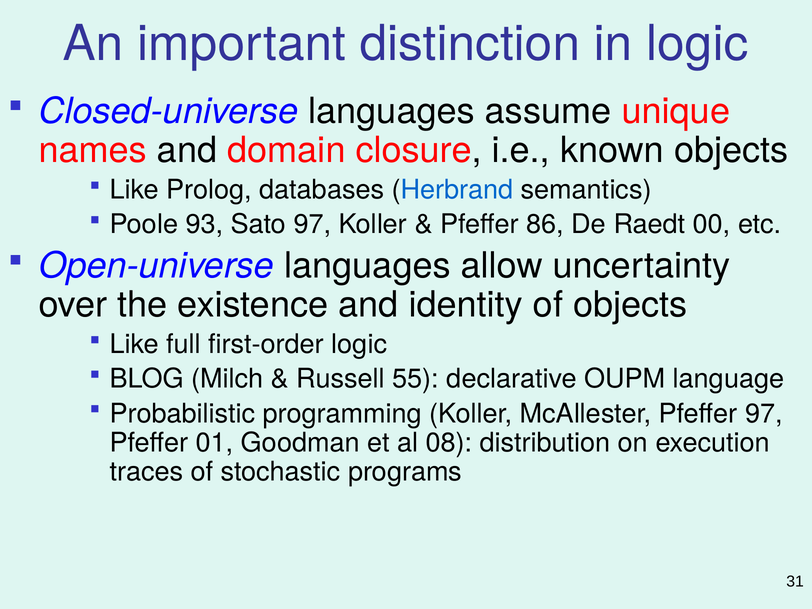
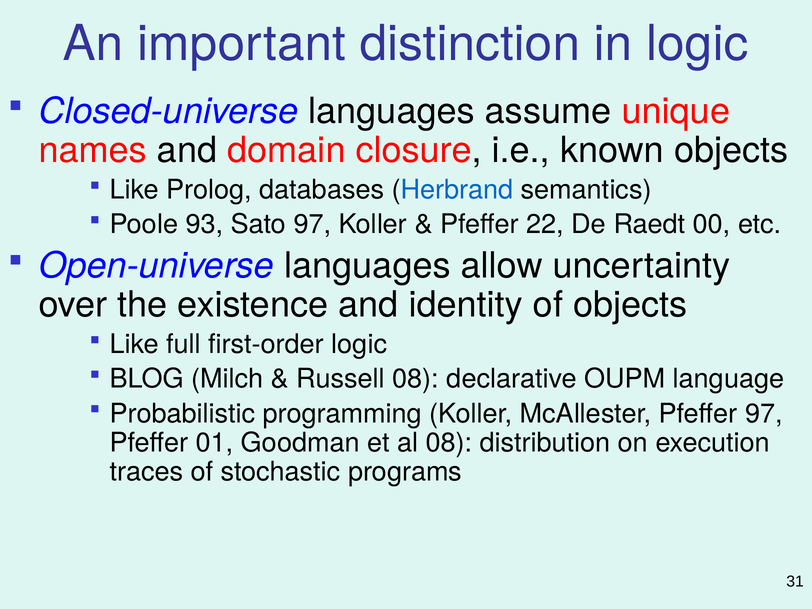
86: 86 -> 22
Russell 55: 55 -> 08
